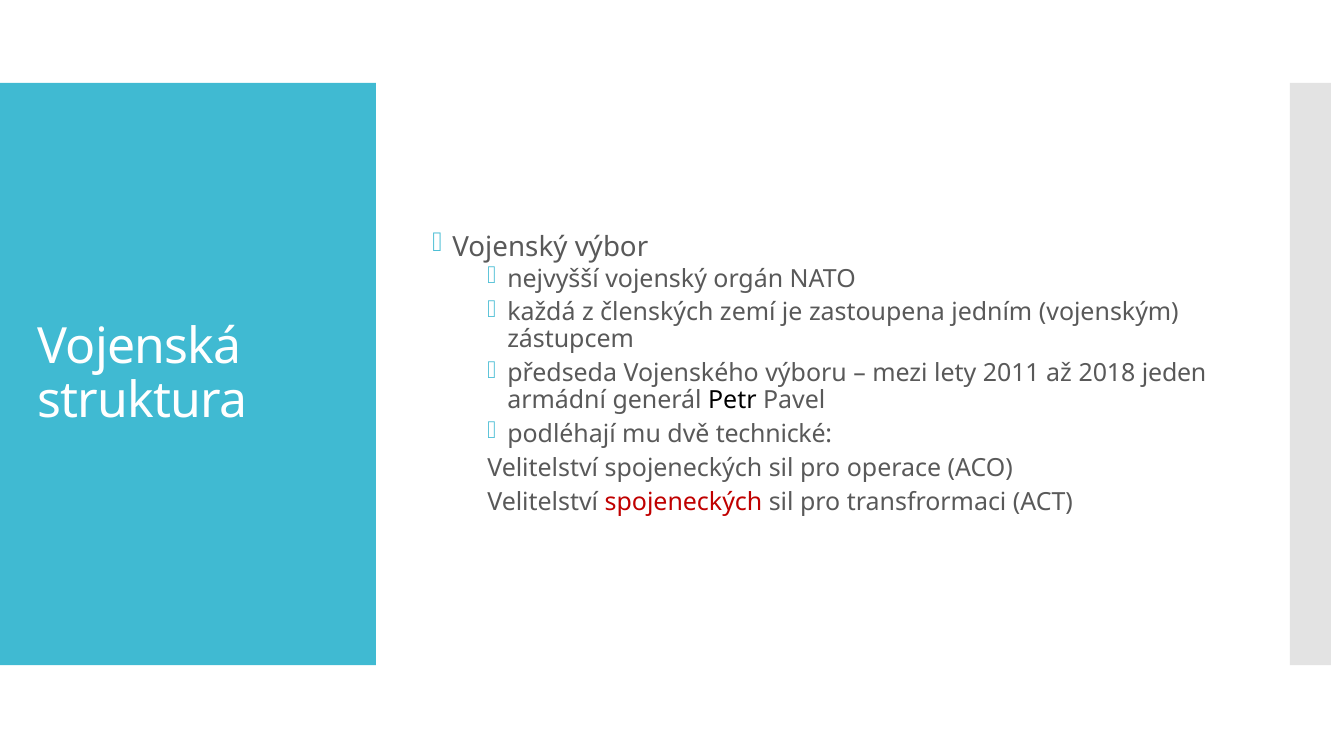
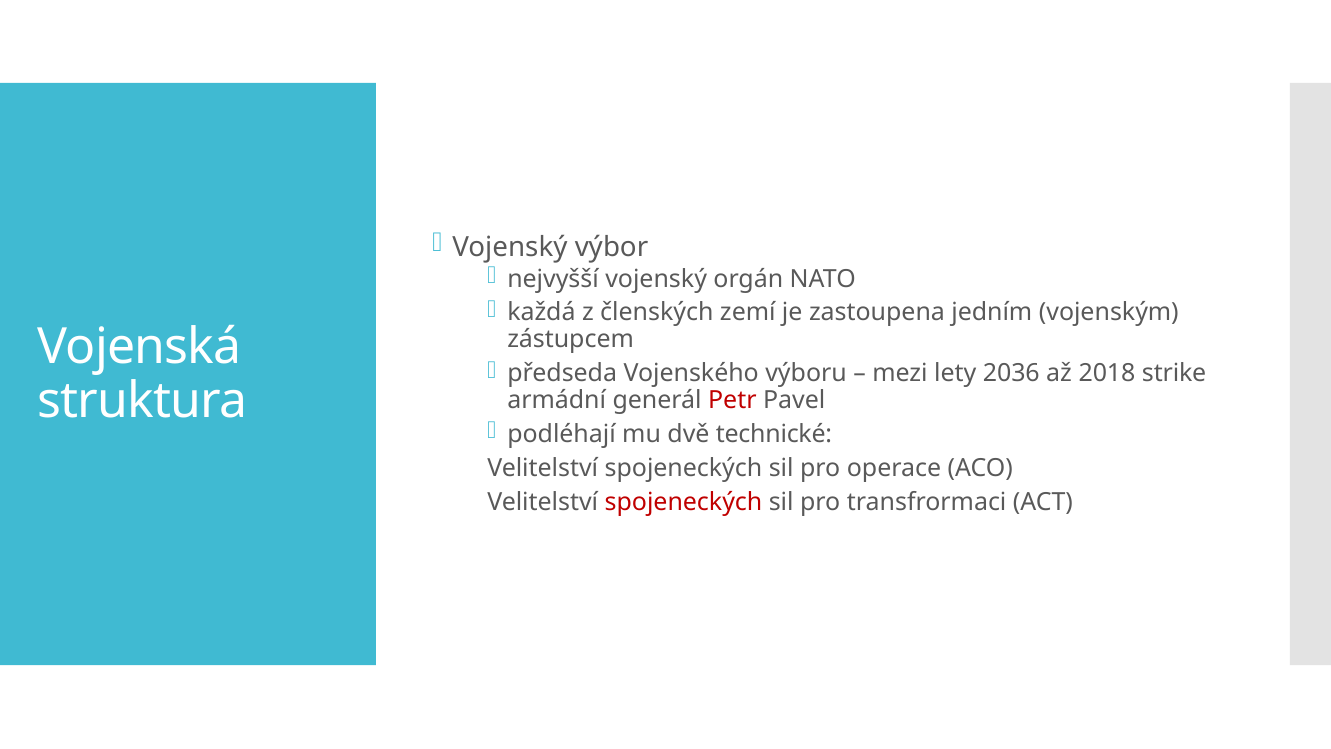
2011: 2011 -> 2036
jeden: jeden -> strike
Petr colour: black -> red
